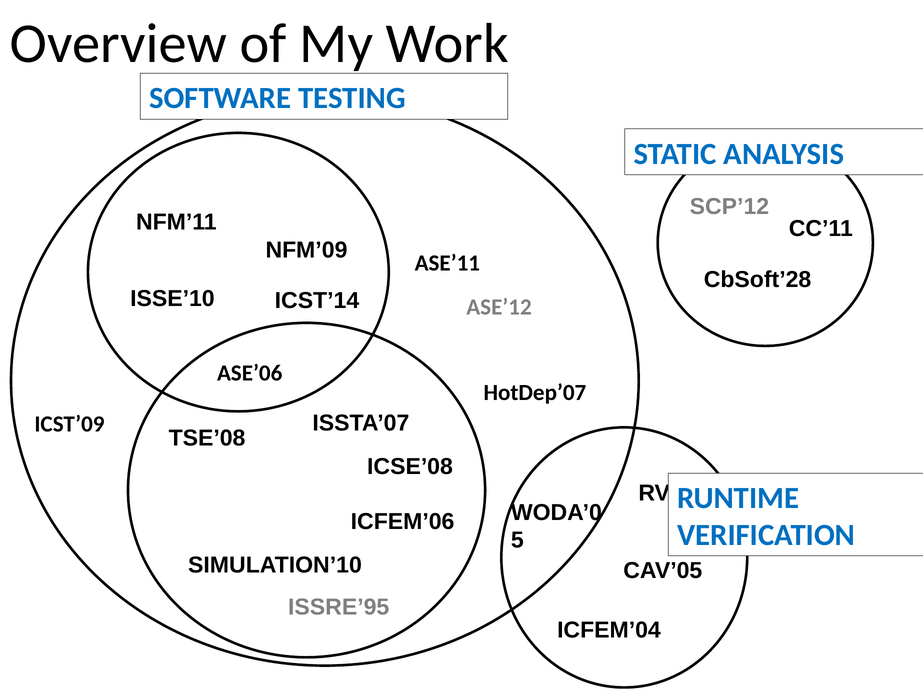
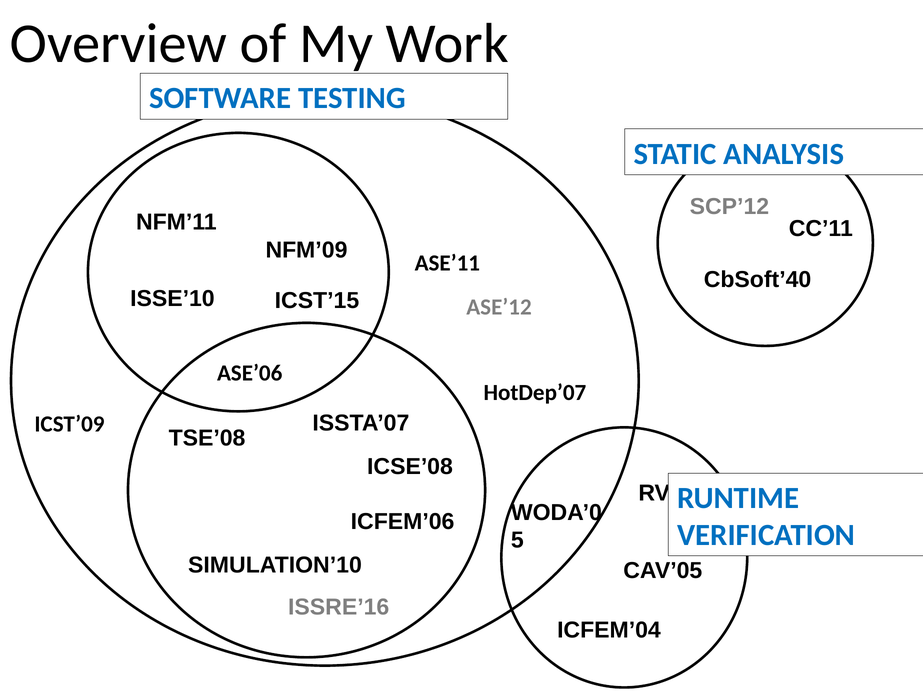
CbSoft’28: CbSoft’28 -> CbSoft’40
ICST’14: ICST’14 -> ICST’15
ISSRE’95: ISSRE’95 -> ISSRE’16
